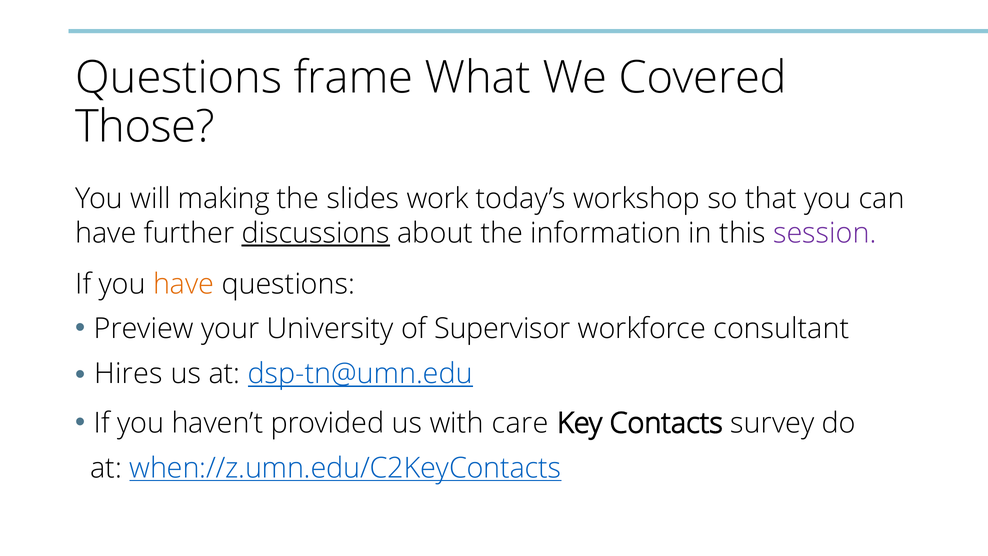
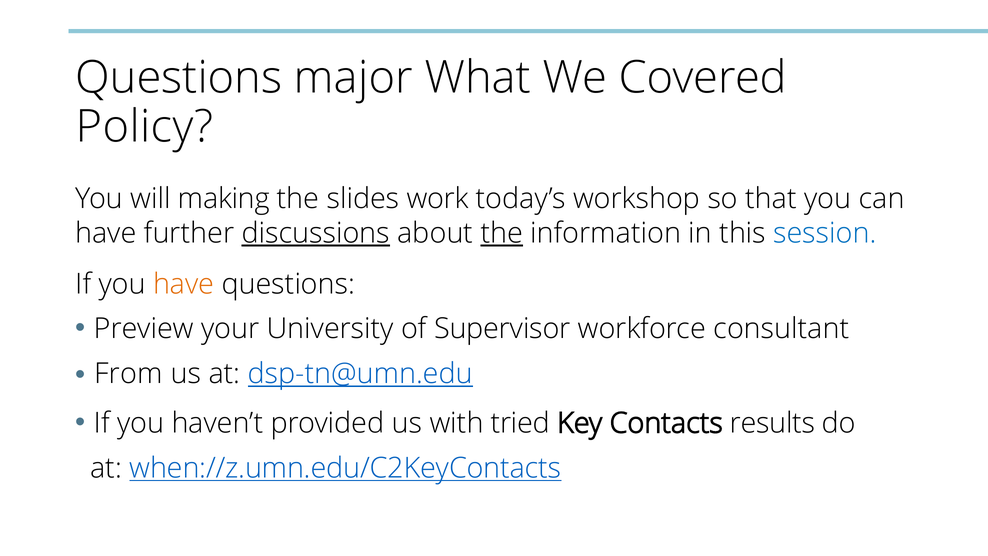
frame: frame -> major
Those: Those -> Policy
the at (502, 233) underline: none -> present
session colour: purple -> blue
Hires: Hires -> From
care: care -> tried
survey: survey -> results
